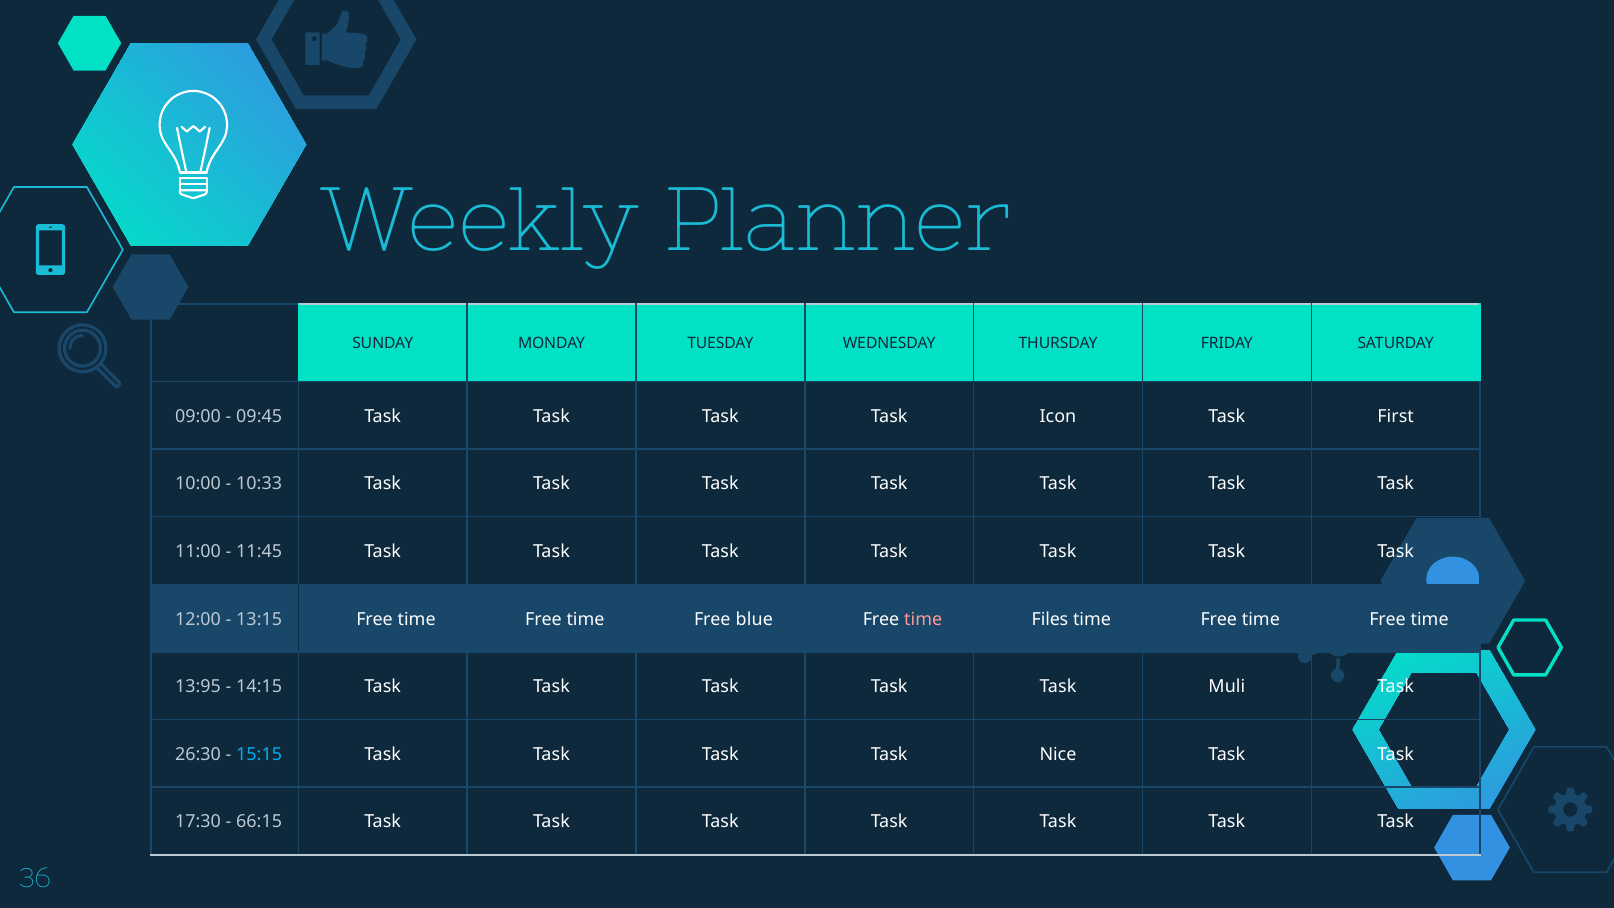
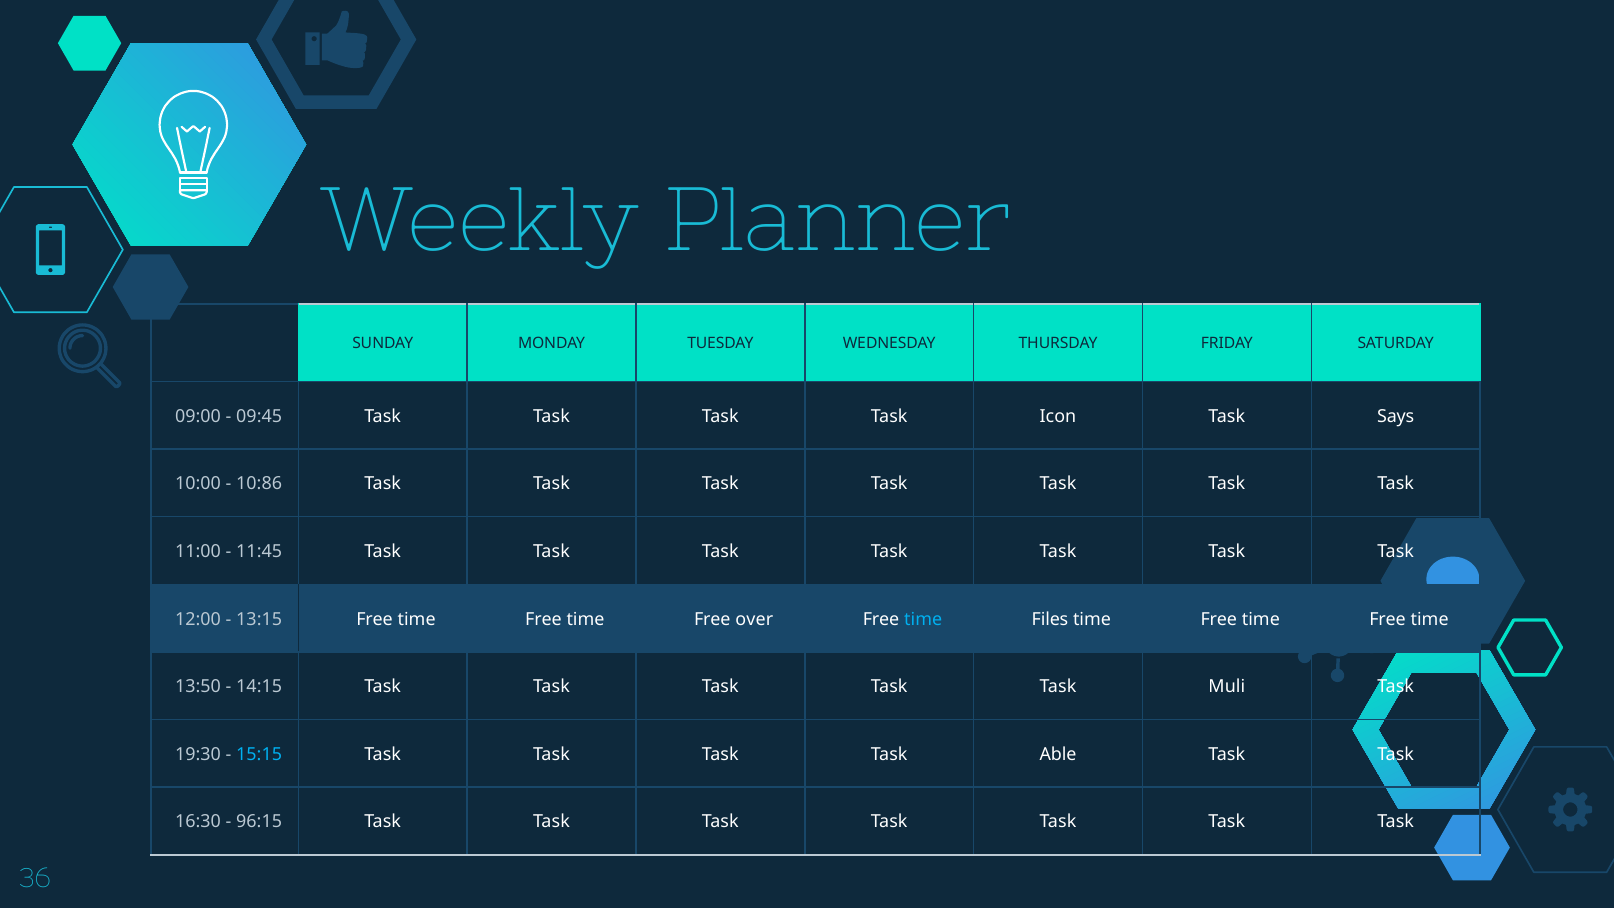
First: First -> Says
10:33: 10:33 -> 10:86
blue: blue -> over
time at (923, 619) colour: pink -> light blue
13:95: 13:95 -> 13:50
26:30: 26:30 -> 19:30
Nice: Nice -> Able
17:30: 17:30 -> 16:30
66:15: 66:15 -> 96:15
